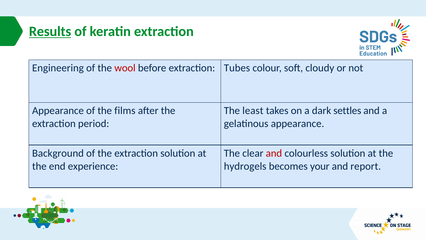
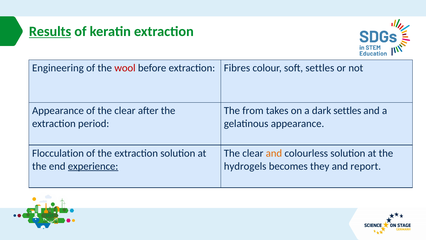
Tubes: Tubes -> Fibres
soft cloudy: cloudy -> settles
of the films: films -> clear
least: least -> from
Background: Background -> Flocculation
and at (274, 153) colour: red -> orange
experience underline: none -> present
your: your -> they
